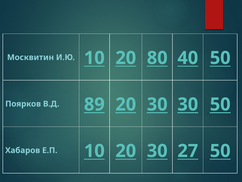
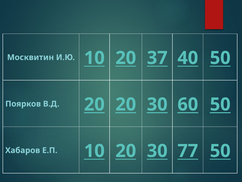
80: 80 -> 37
В.Д 89: 89 -> 20
30 30: 30 -> 60
27: 27 -> 77
